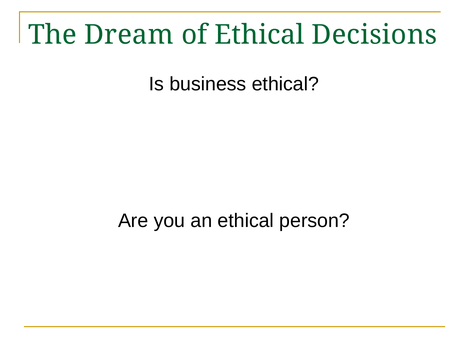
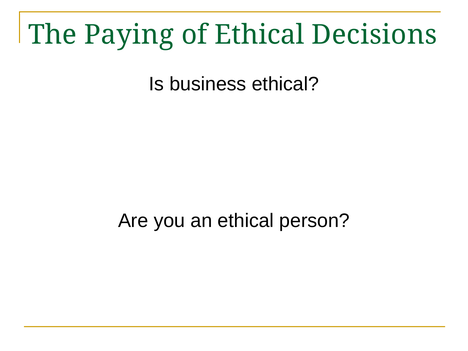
Dream: Dream -> Paying
